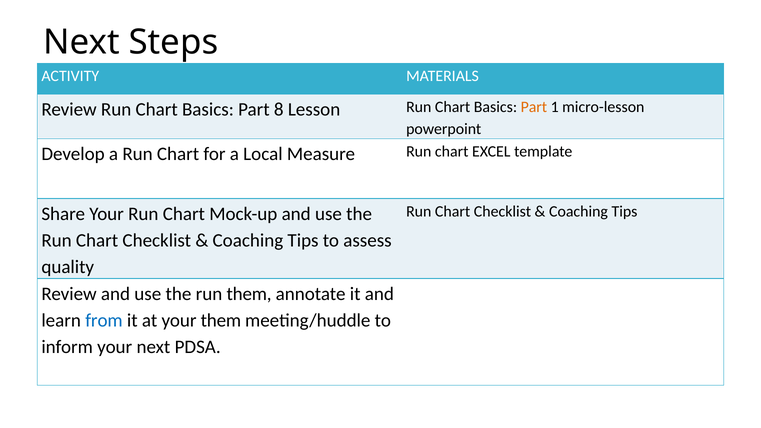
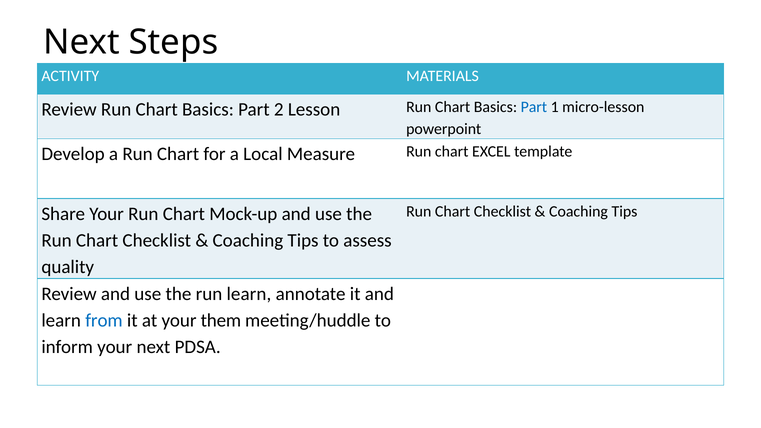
8: 8 -> 2
Part at (534, 107) colour: orange -> blue
run them: them -> learn
